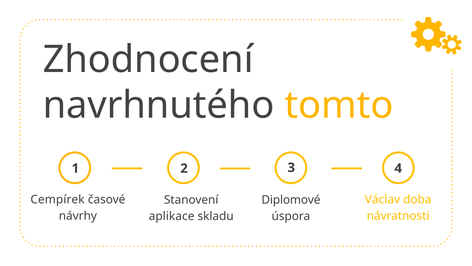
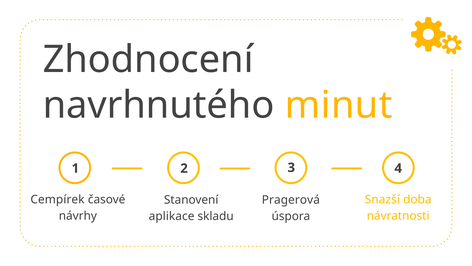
tomto: tomto -> minut
Václav: Václav -> Snazší
Diplomové: Diplomové -> Pragerová
